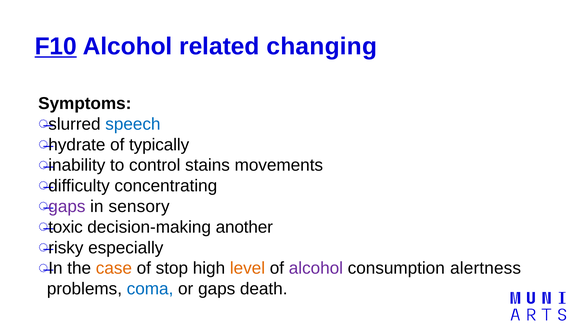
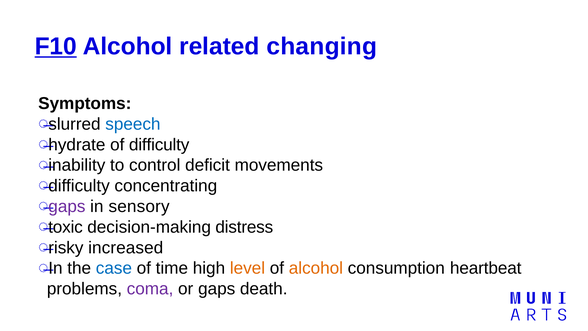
of typically: typically -> difficulty
stains: stains -> deficit
another: another -> distress
especially: especially -> increased
case colour: orange -> blue
stop: stop -> time
alcohol at (316, 268) colour: purple -> orange
alertness: alertness -> heartbeat
coma colour: blue -> purple
